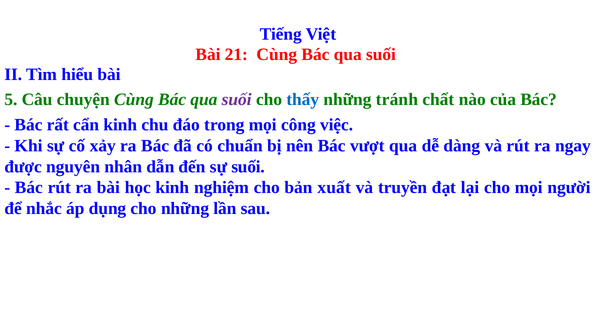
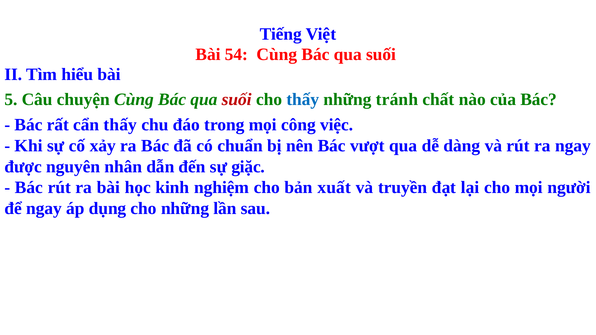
21: 21 -> 54
suối at (237, 99) colour: purple -> red
cẩn kinh: kinh -> thấy
sự suối: suối -> giặc
để nhắc: nhắc -> ngay
